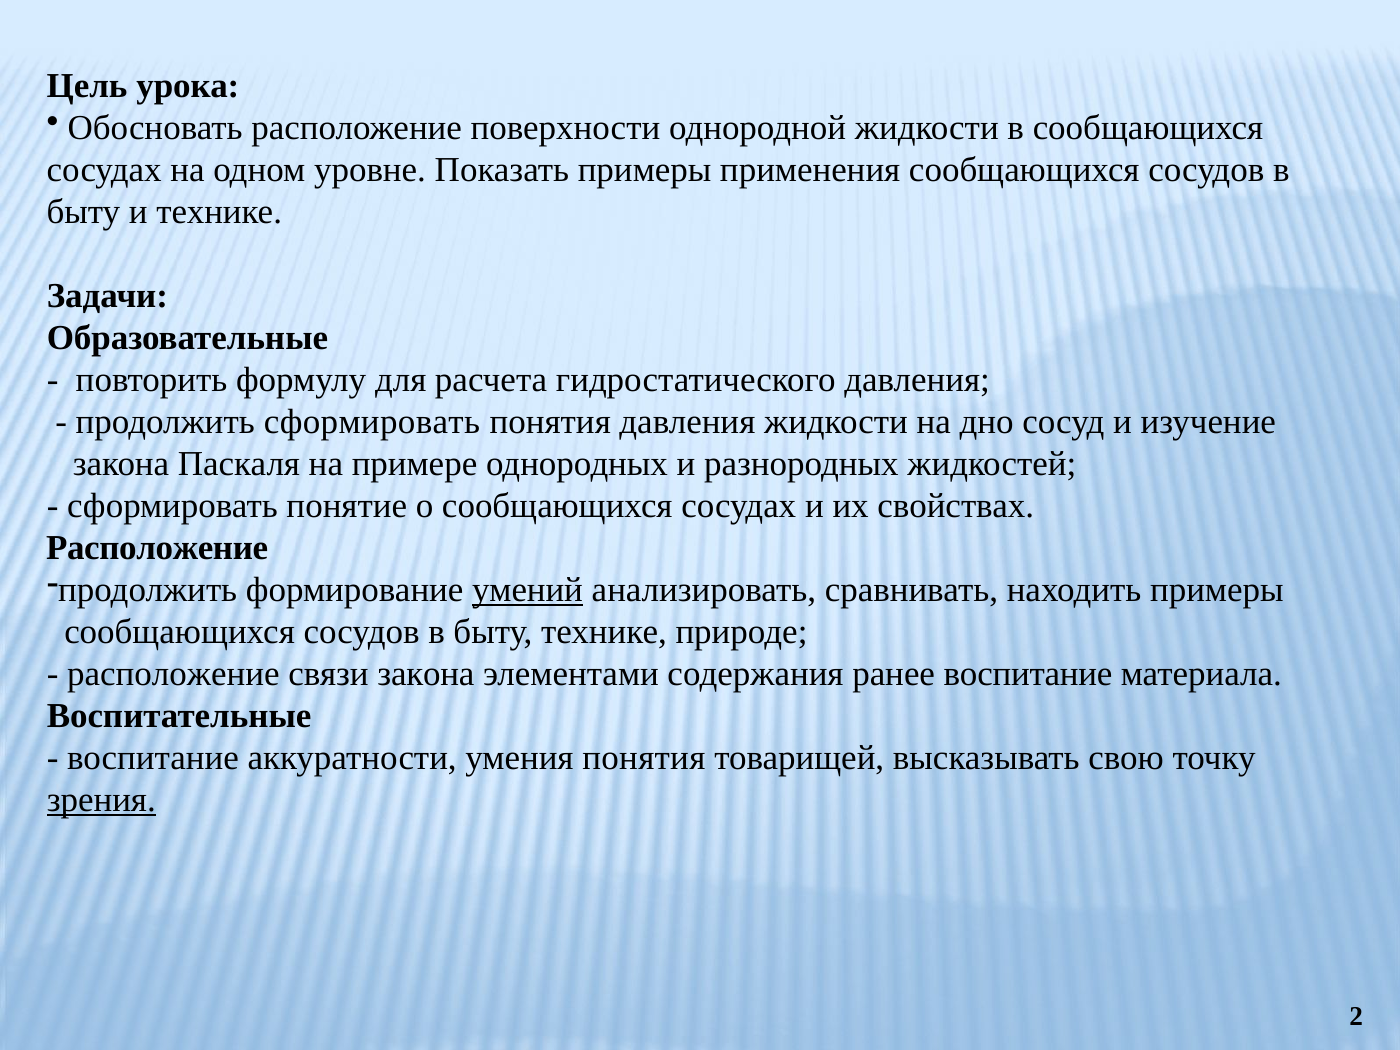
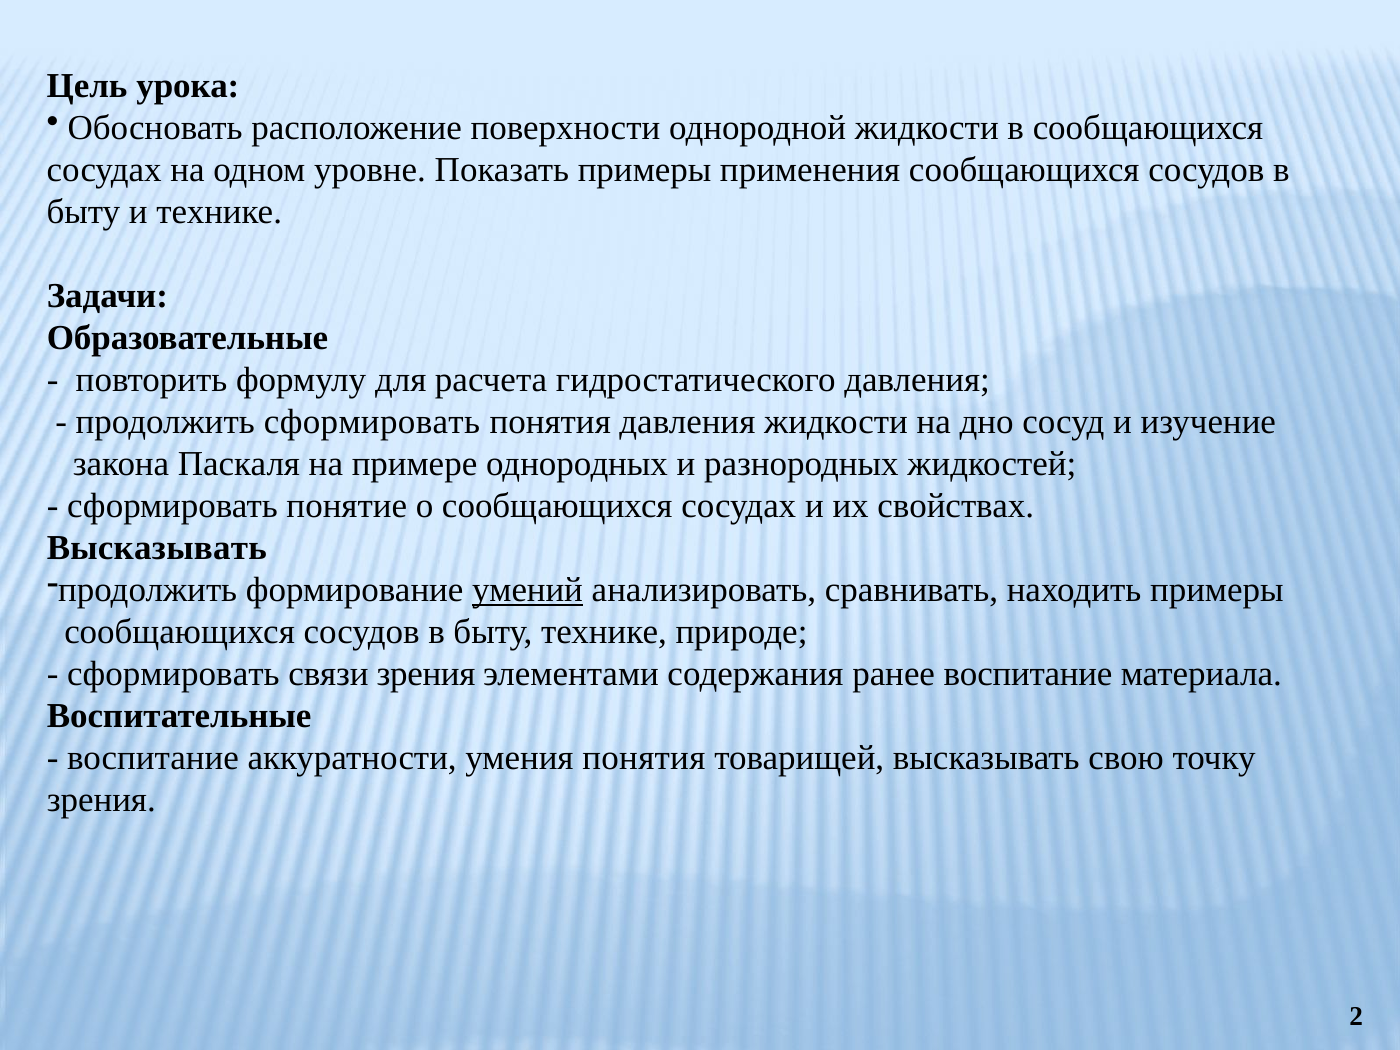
Расположение at (157, 548): Расположение -> Высказывать
расположение at (173, 674): расположение -> сформировать
связи закона: закона -> зрения
зрения at (101, 800) underline: present -> none
